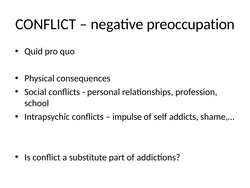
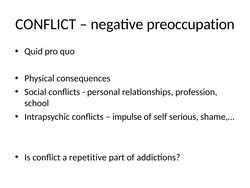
addicts: addicts -> serious
substitute: substitute -> repetitive
